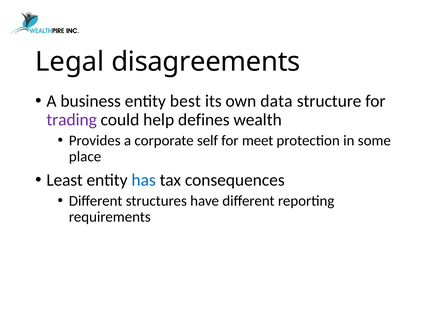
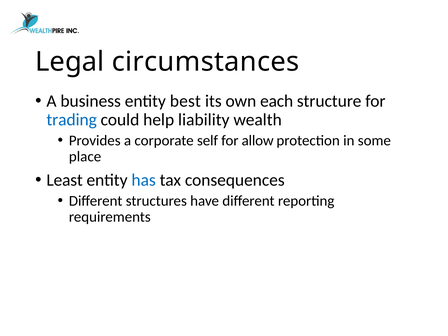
disagreements: disagreements -> circumstances
data: data -> each
trading colour: purple -> blue
defines: defines -> liability
meet: meet -> allow
